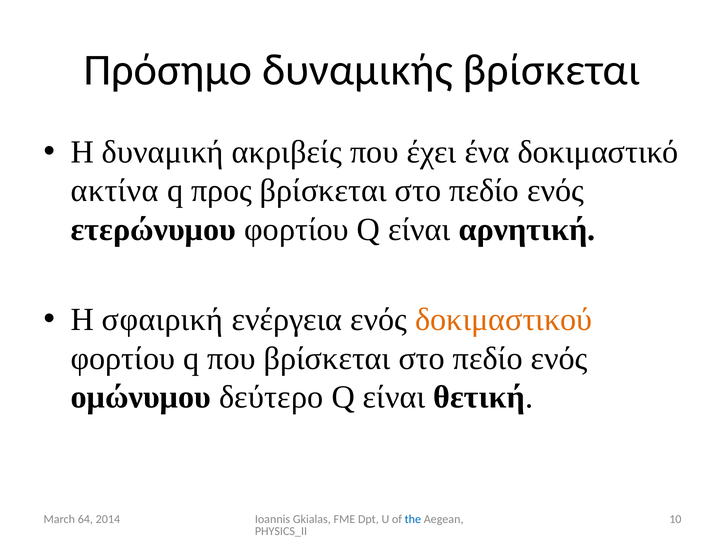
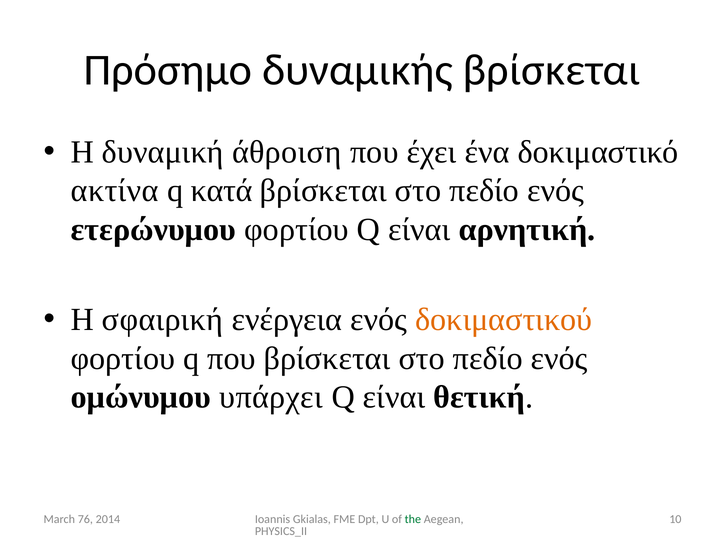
ακριβείς: ακριβείς -> άθροιση
προς: προς -> κατά
δεύτερο: δεύτερο -> υπάρχει
the colour: blue -> green
64: 64 -> 76
